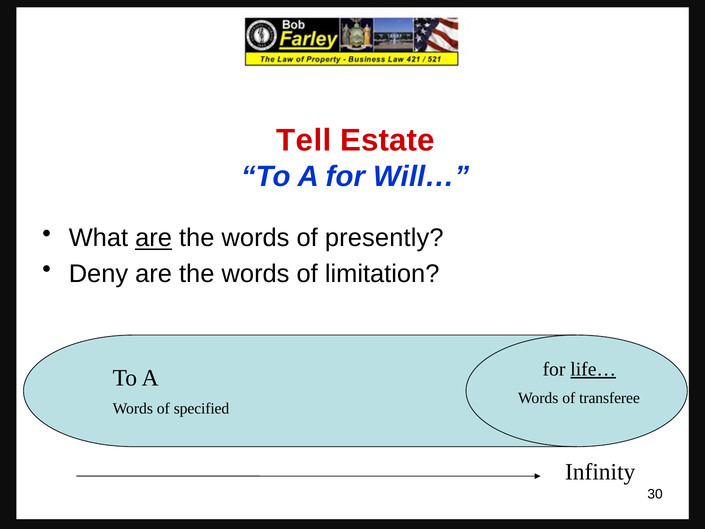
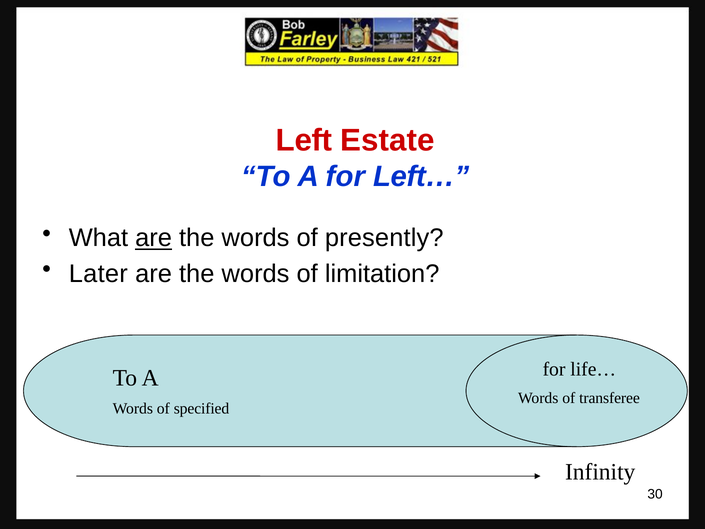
Tell: Tell -> Left
Will…: Will… -> Left…
Deny: Deny -> Later
life… underline: present -> none
